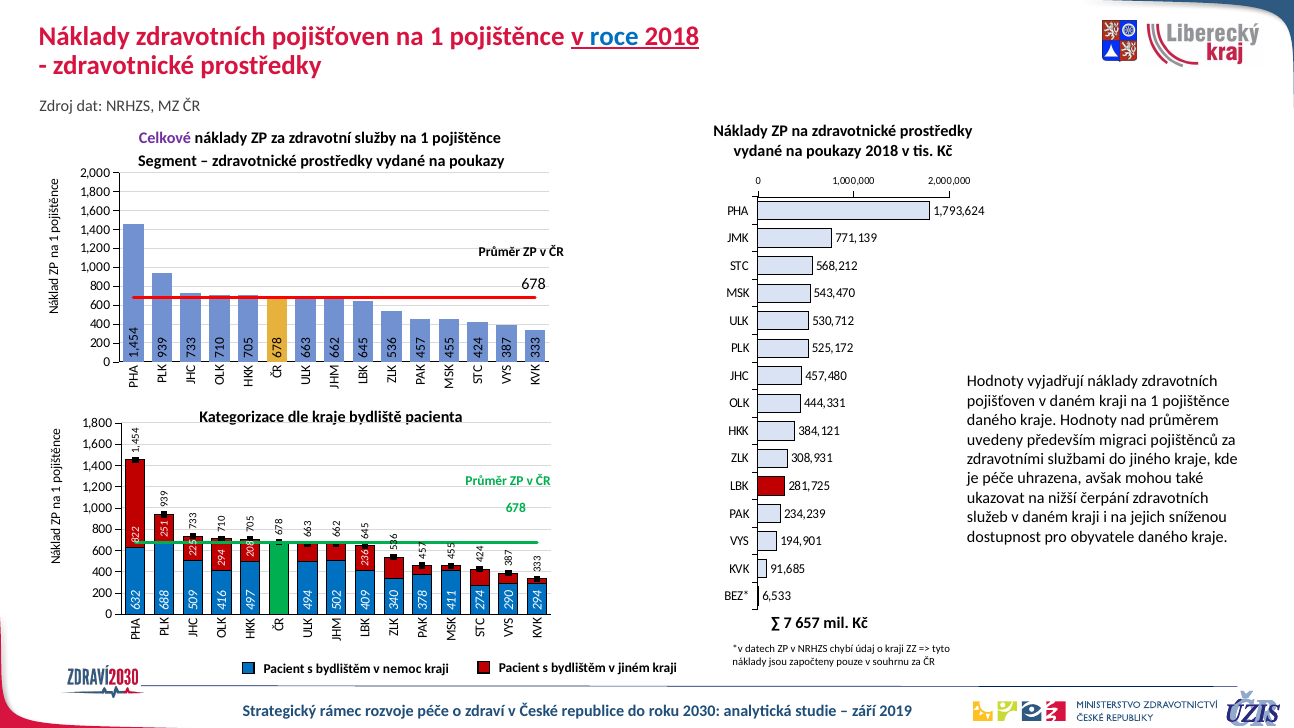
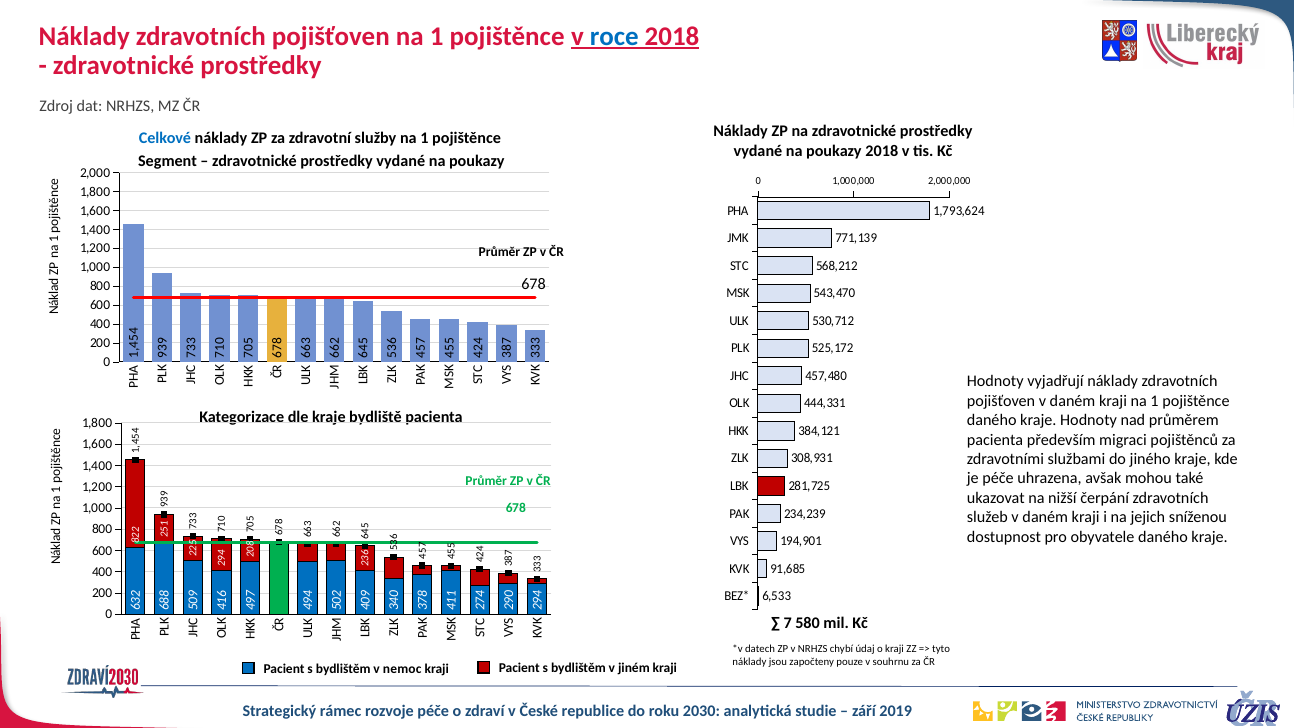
Celkové colour: purple -> blue
uvedeny at (995, 440): uvedeny -> pacienta
657: 657 -> 580
